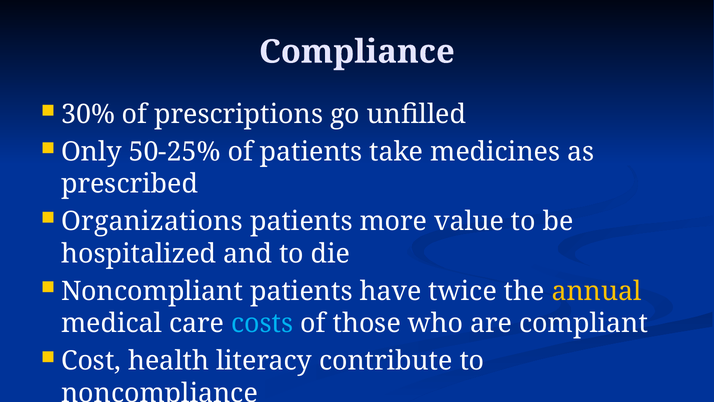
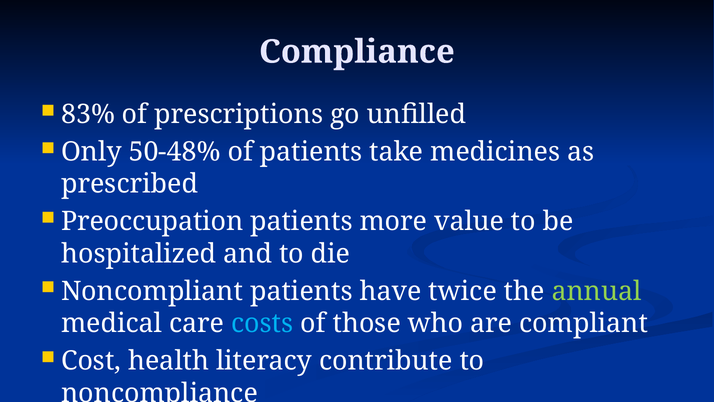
30%: 30% -> 83%
50-25%: 50-25% -> 50-48%
Organizations: Organizations -> Preoccupation
annual colour: yellow -> light green
